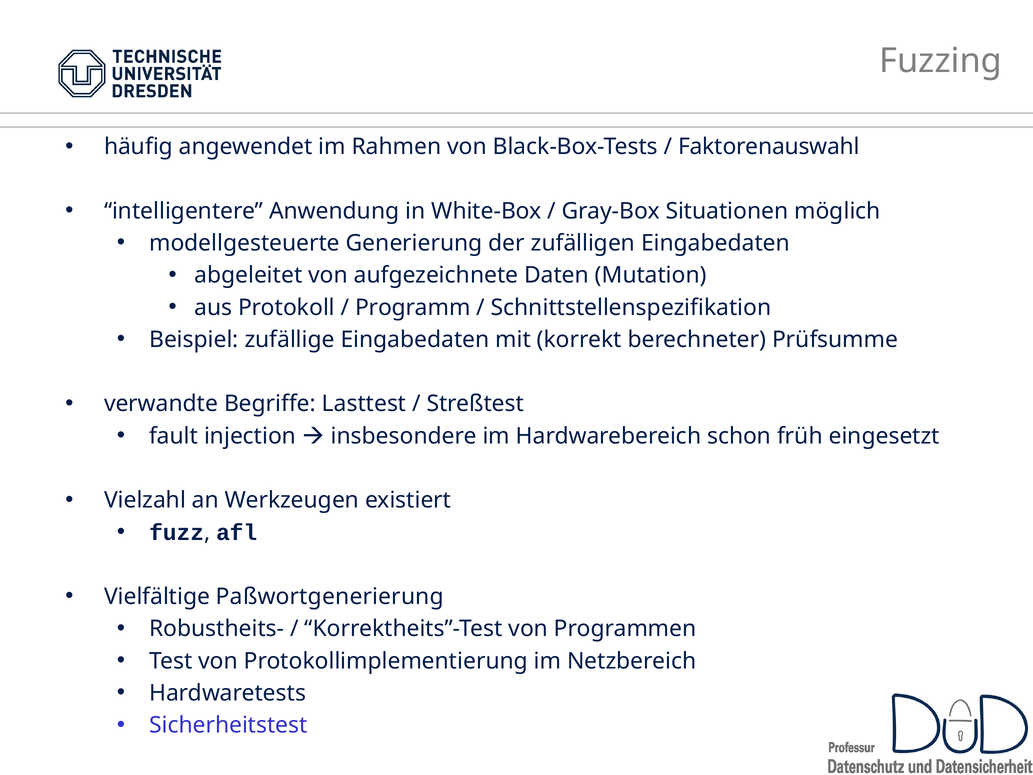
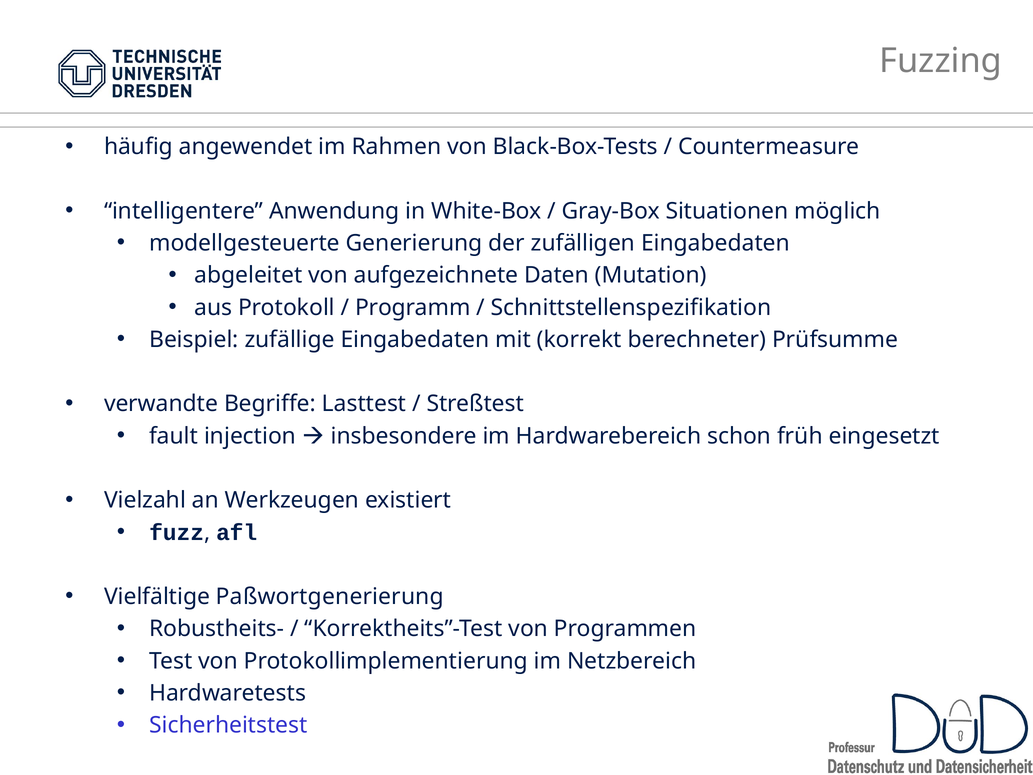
Faktorenauswahl: Faktorenauswahl -> Countermeasure
